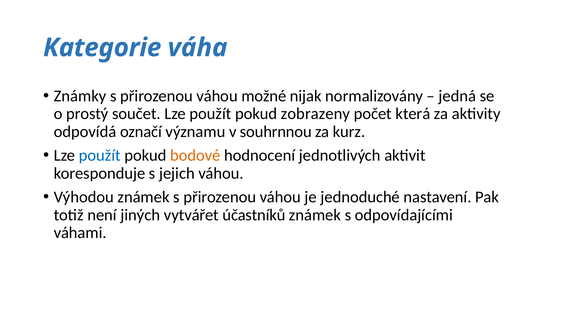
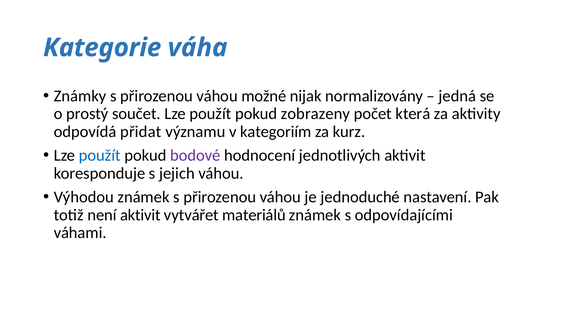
označí: označí -> přidat
souhrnnou: souhrnnou -> kategoriím
bodové colour: orange -> purple
není jiných: jiných -> aktivit
účastníků: účastníků -> materiálů
